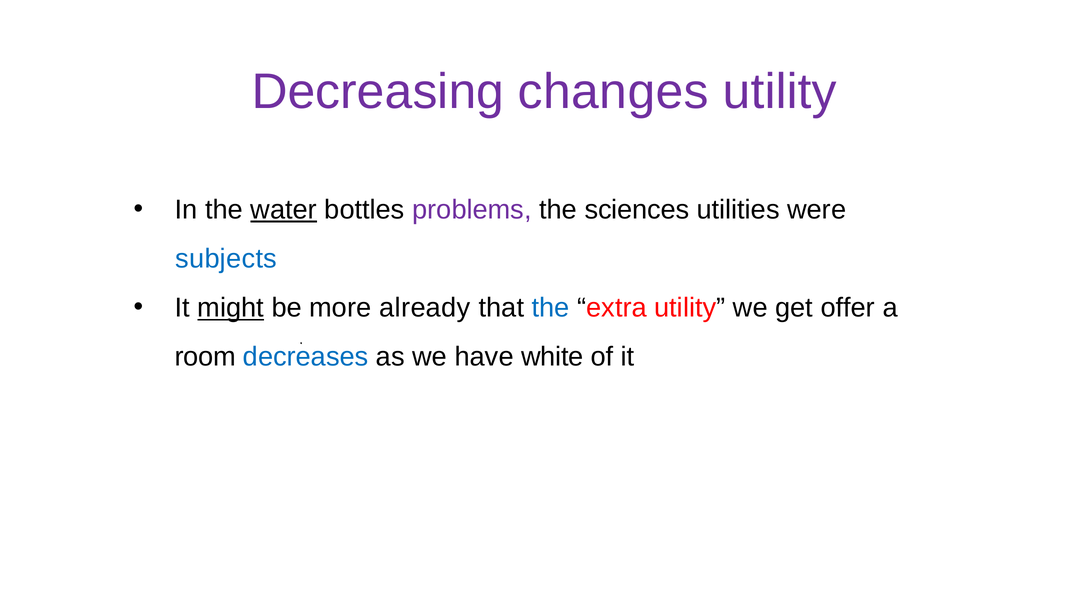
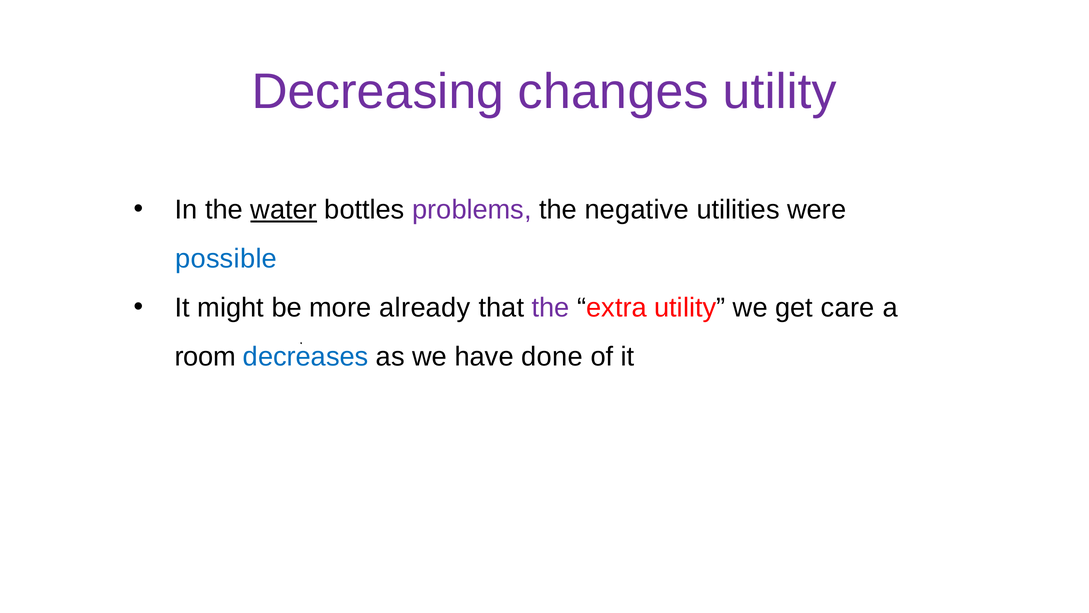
sciences: sciences -> negative
subjects: subjects -> possible
might underline: present -> none
the at (551, 308) colour: blue -> purple
offer: offer -> care
white: white -> done
